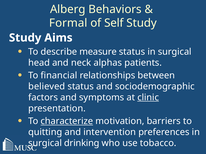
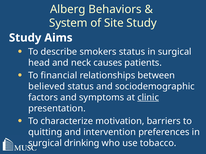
Formal: Formal -> System
Self: Self -> Site
measure: measure -> smokers
alphas: alphas -> causes
characterize underline: present -> none
